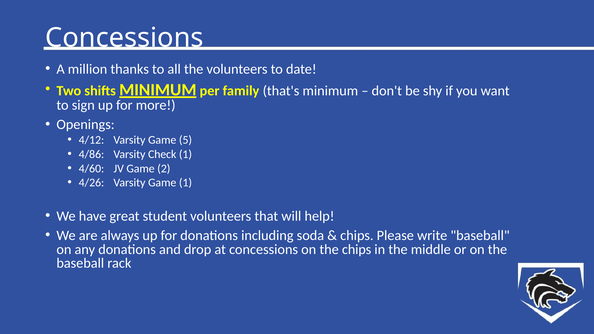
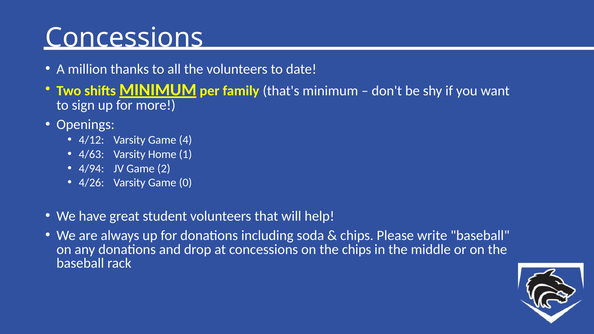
5: 5 -> 4
4/86: 4/86 -> 4/63
Check: Check -> Home
4/60: 4/60 -> 4/94
Game 1: 1 -> 0
